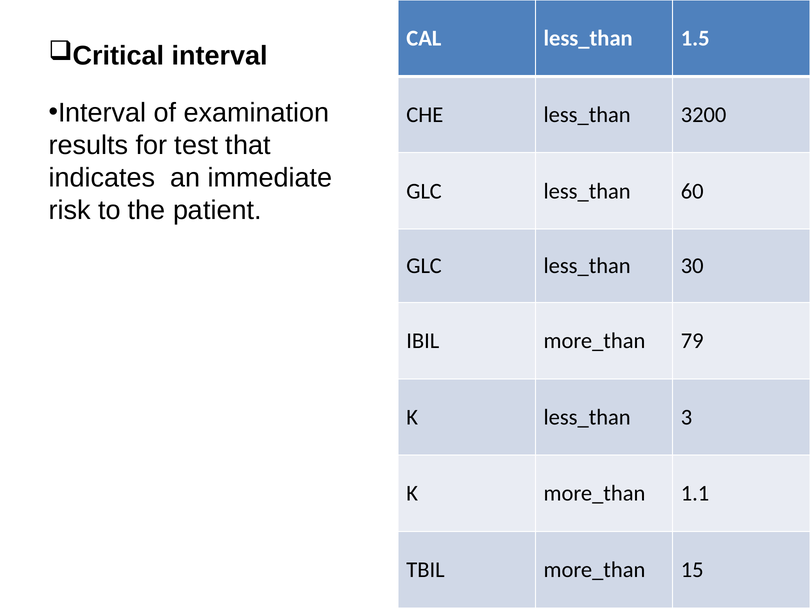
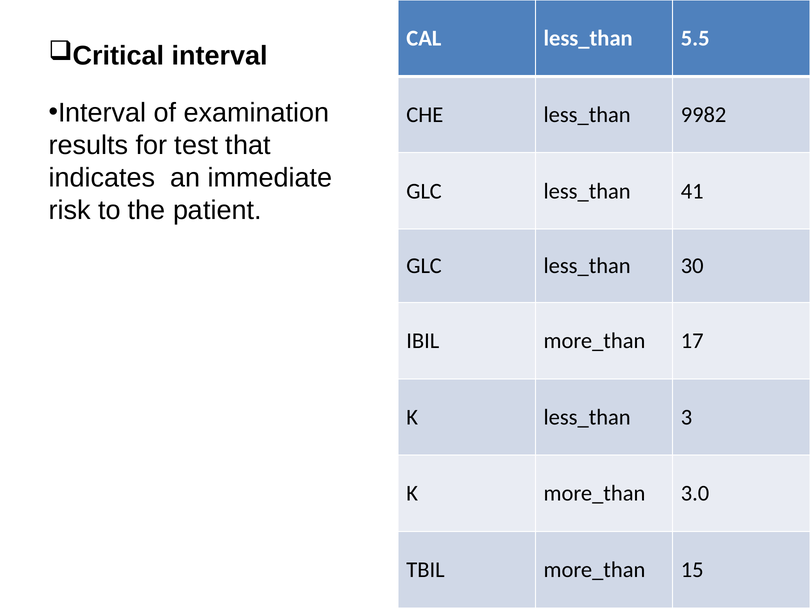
1.5: 1.5 -> 5.5
3200: 3200 -> 9982
60: 60 -> 41
79: 79 -> 17
1.1: 1.1 -> 3.0
